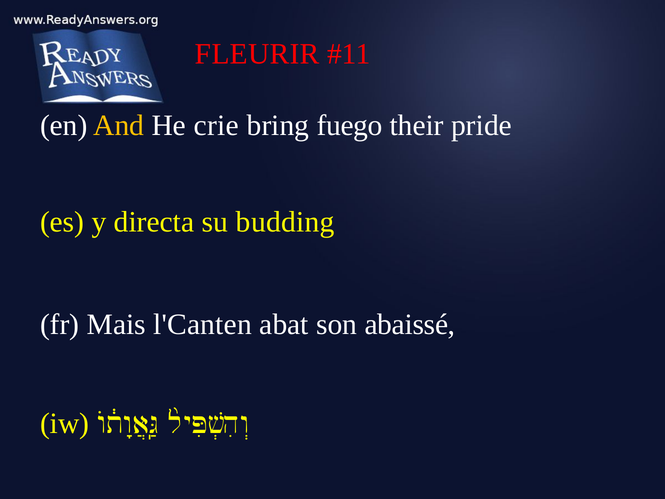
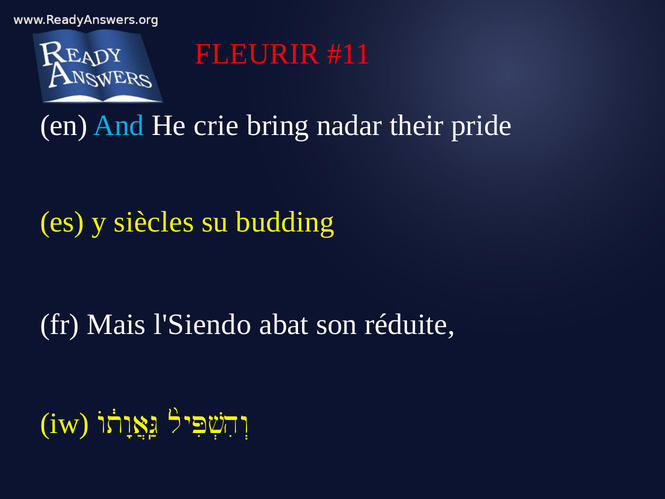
And colour: yellow -> light blue
fuego: fuego -> nadar
directa: directa -> siècles
l'Canten: l'Canten -> l'Siendo
abaissé: abaissé -> réduite
